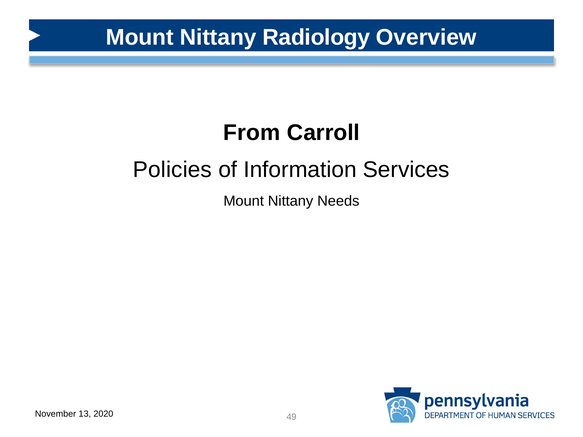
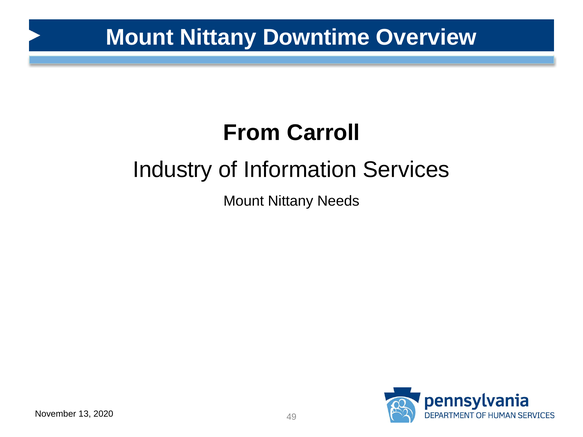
Radiology: Radiology -> Downtime
Policies: Policies -> Industry
